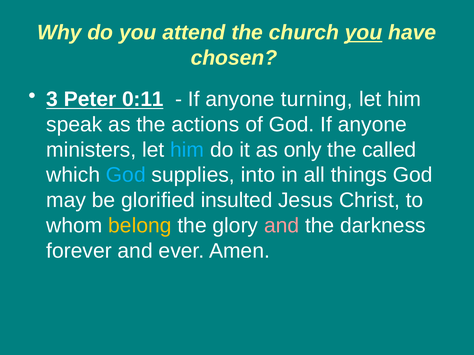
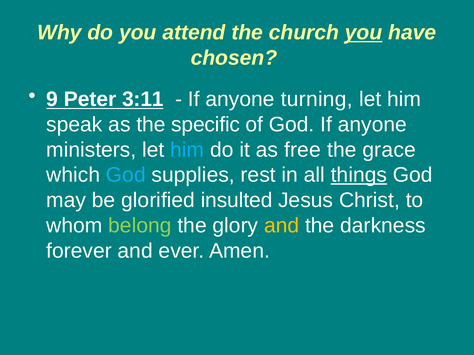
3: 3 -> 9
0:11: 0:11 -> 3:11
actions: actions -> specific
only: only -> free
called: called -> grace
into: into -> rest
things underline: none -> present
belong colour: yellow -> light green
and at (282, 226) colour: pink -> yellow
